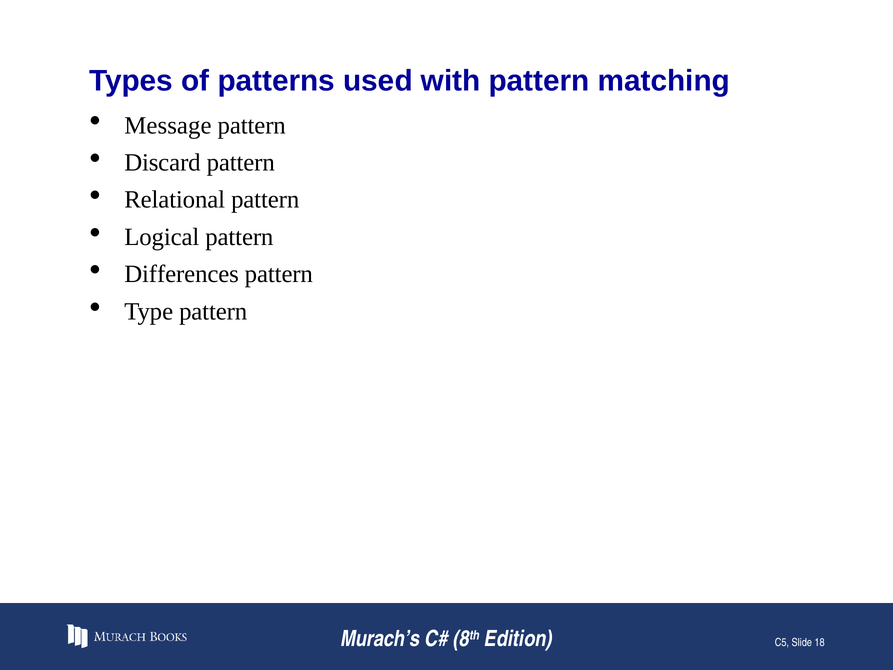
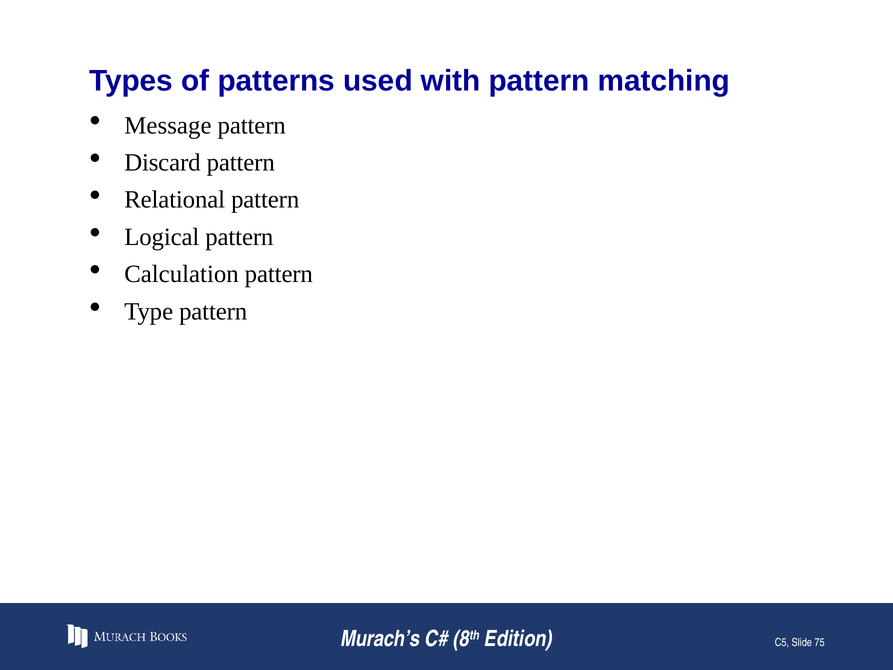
Differences: Differences -> Calculation
18: 18 -> 75
